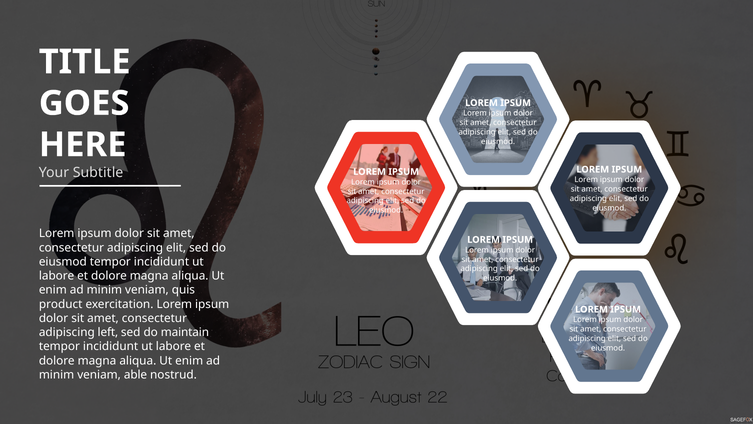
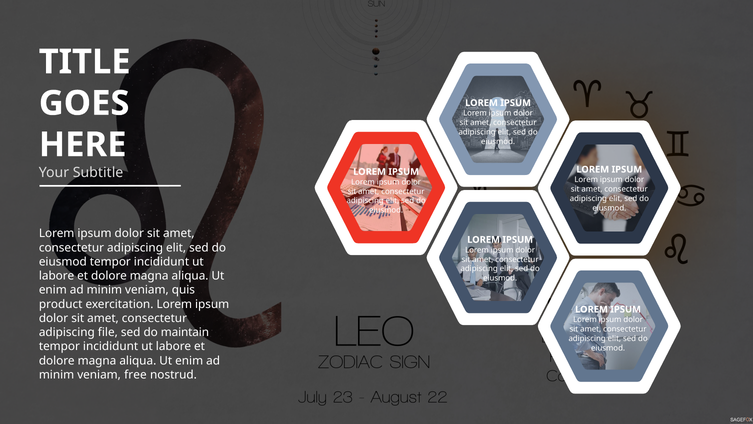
left: left -> file
able: able -> free
